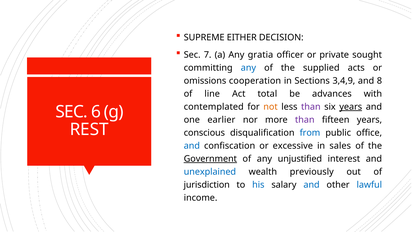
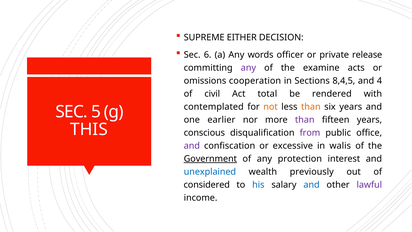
7: 7 -> 6
gratia: gratia -> words
sought: sought -> release
any at (248, 68) colour: blue -> purple
supplied: supplied -> examine
3,4,9: 3,4,9 -> 8,4,5
8: 8 -> 4
line: line -> civil
advances: advances -> rendered
than at (311, 107) colour: purple -> orange
years at (351, 107) underline: present -> none
6: 6 -> 5
REST: REST -> THIS
from colour: blue -> purple
and at (192, 146) colour: blue -> purple
sales: sales -> walis
unjustified: unjustified -> protection
jurisdiction: jurisdiction -> considered
lawful colour: blue -> purple
